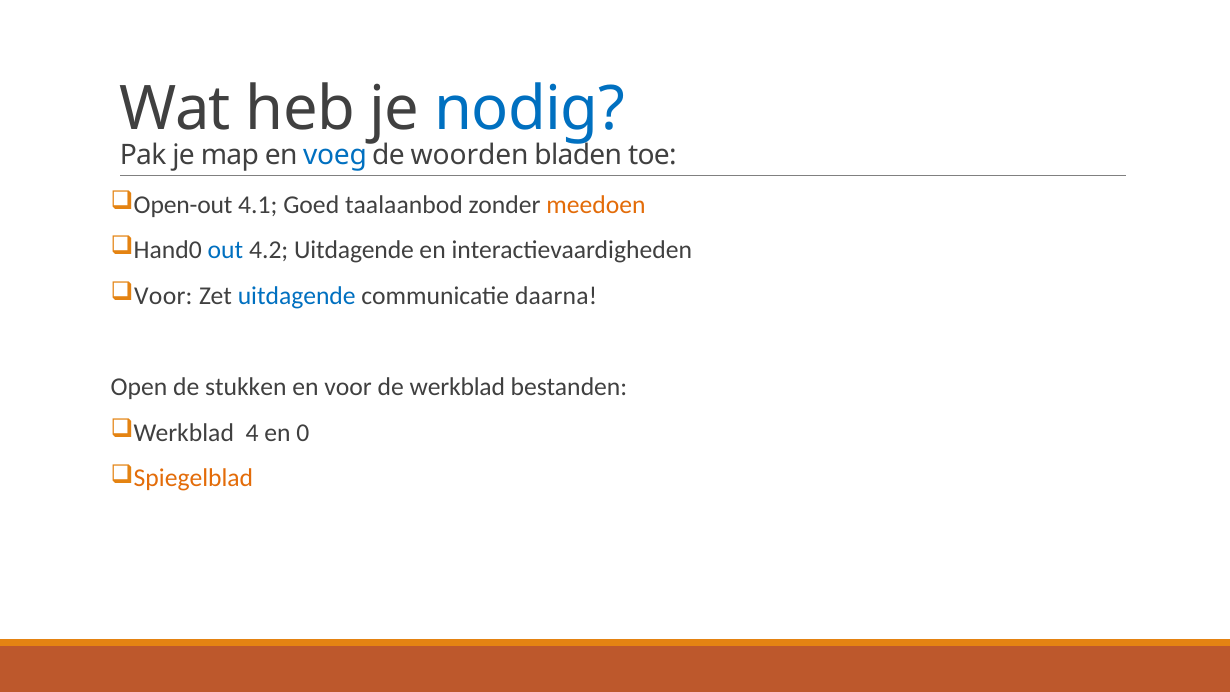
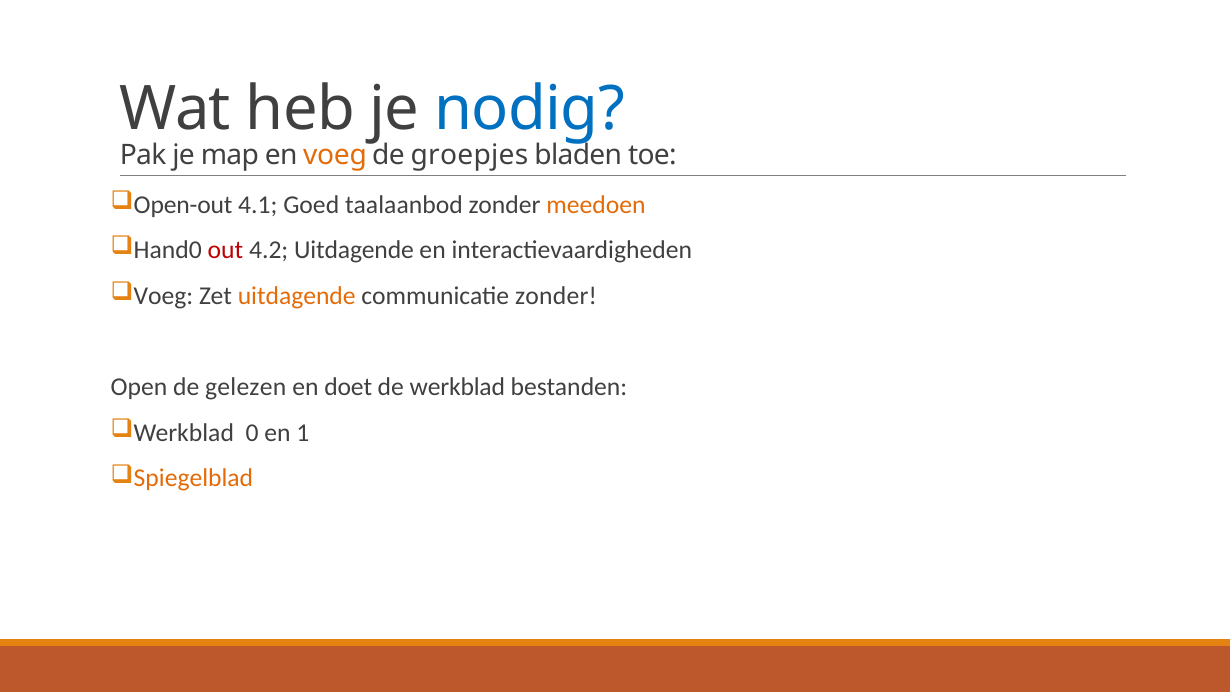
voeg at (335, 156) colour: blue -> orange
woorden: woorden -> groepjes
out colour: blue -> red
Voor at (163, 296): Voor -> Voeg
uitdagende at (297, 296) colour: blue -> orange
communicatie daarna: daarna -> zonder
stukken: stukken -> gelezen
en voor: voor -> doet
4: 4 -> 0
0: 0 -> 1
